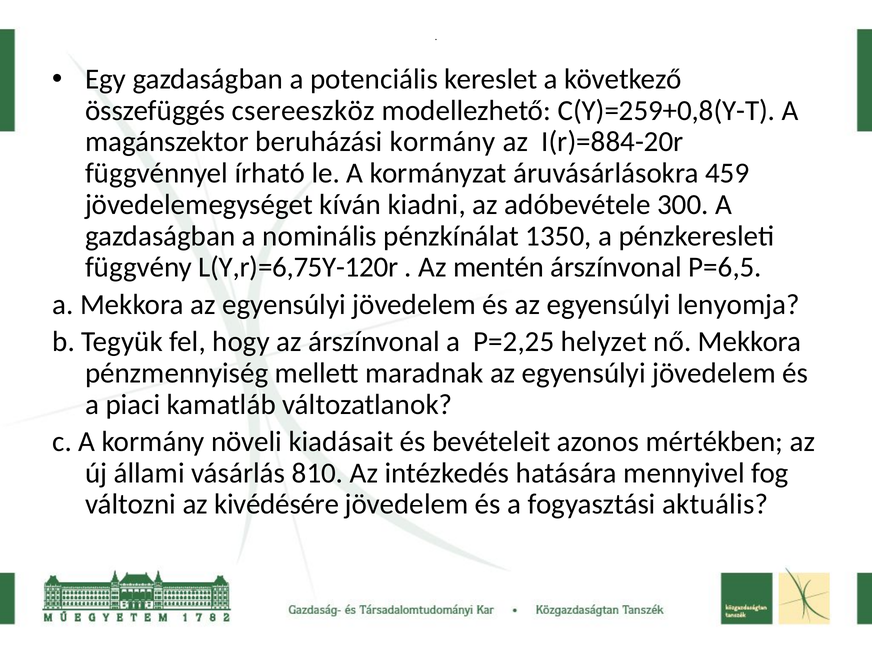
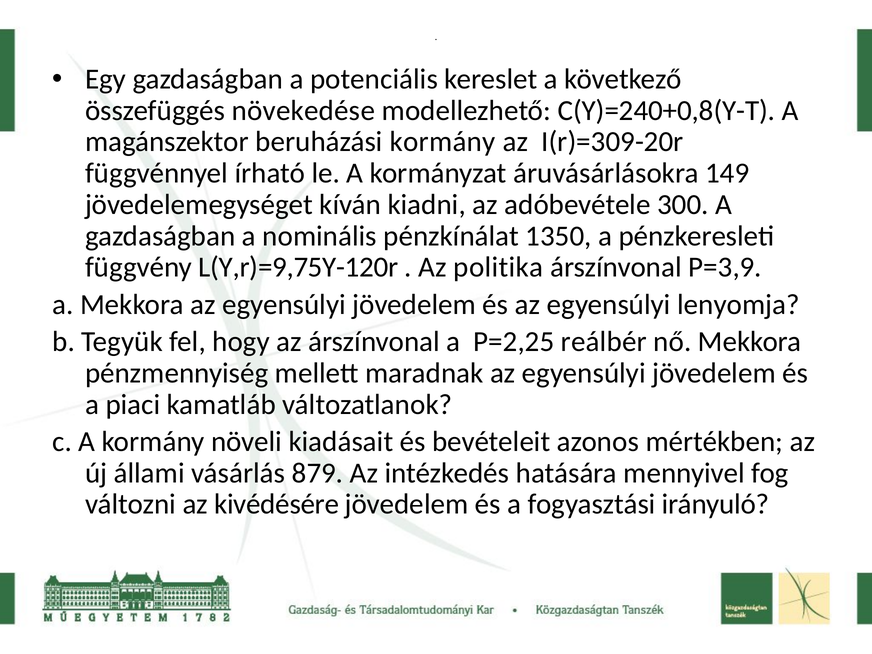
csereeszköz: csereeszköz -> növekedése
C(Y)=259+0,8(Y-T: C(Y)=259+0,8(Y-T -> C(Y)=240+0,8(Y-T
I(r)=884-20r: I(r)=884-20r -> I(r)=309-20r
459: 459 -> 149
L(Y,r)=6,75Y-120r: L(Y,r)=6,75Y-120r -> L(Y,r)=9,75Y-120r
mentén: mentén -> politika
P=6,5: P=6,5 -> P=3,9
helyzet: helyzet -> reálbér
810: 810 -> 879
aktuális: aktuális -> irányuló
